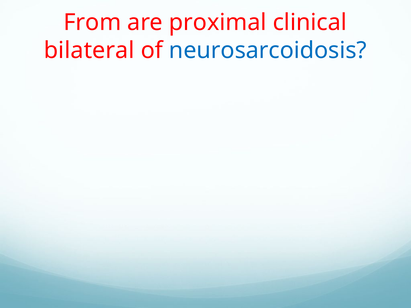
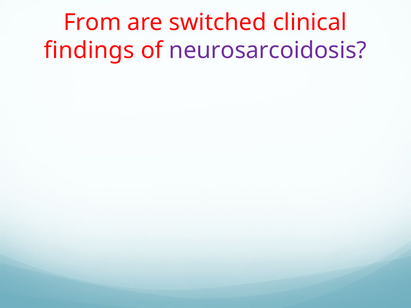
proximal: proximal -> switched
bilateral: bilateral -> findings
neurosarcoidosis colour: blue -> purple
